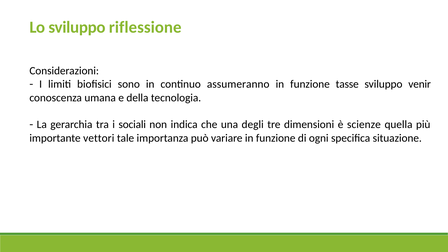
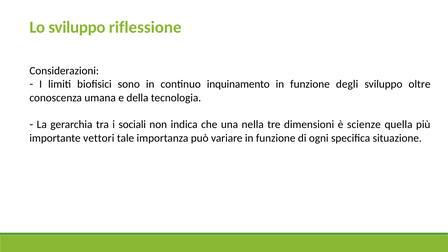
assumeranno: assumeranno -> inquinamento
tasse: tasse -> degli
venir: venir -> oltre
degli: degli -> nella
